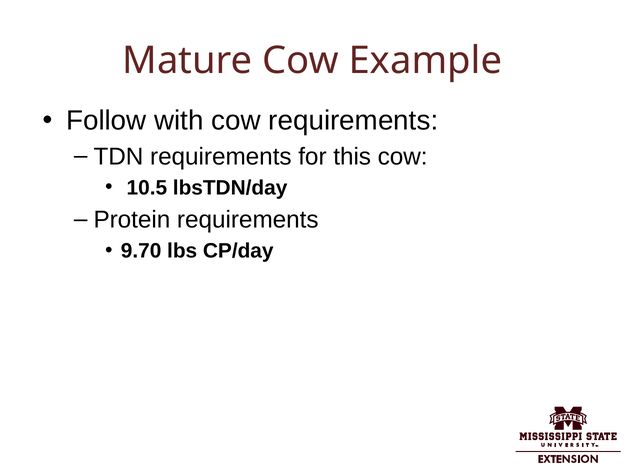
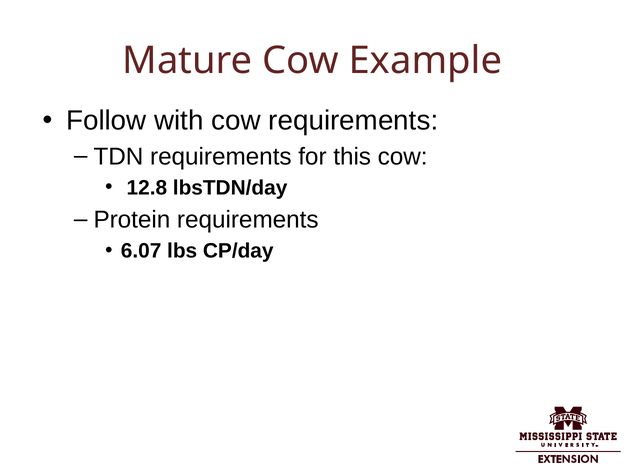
10.5: 10.5 -> 12.8
9.70: 9.70 -> 6.07
